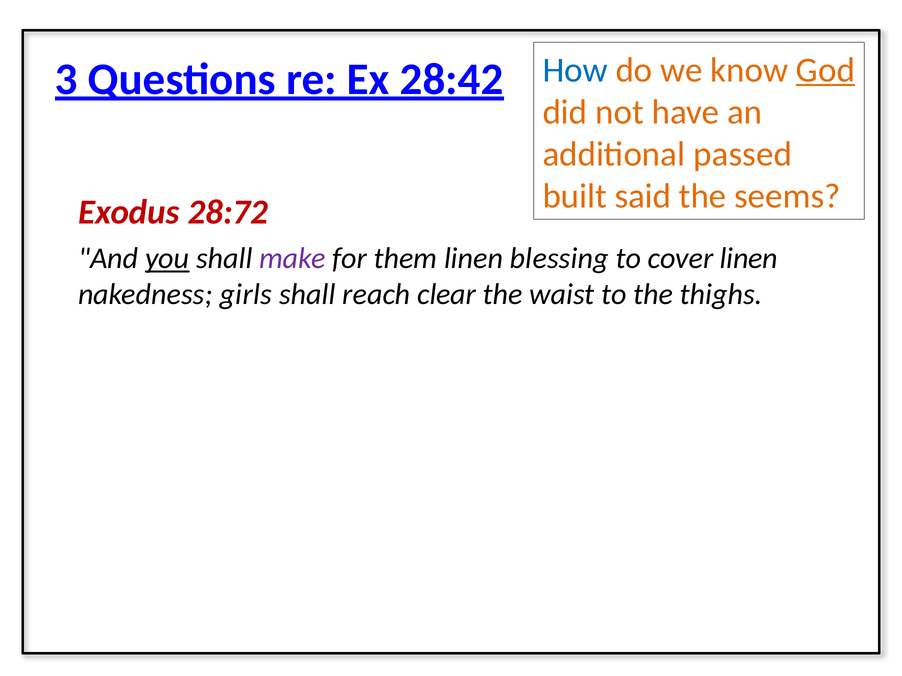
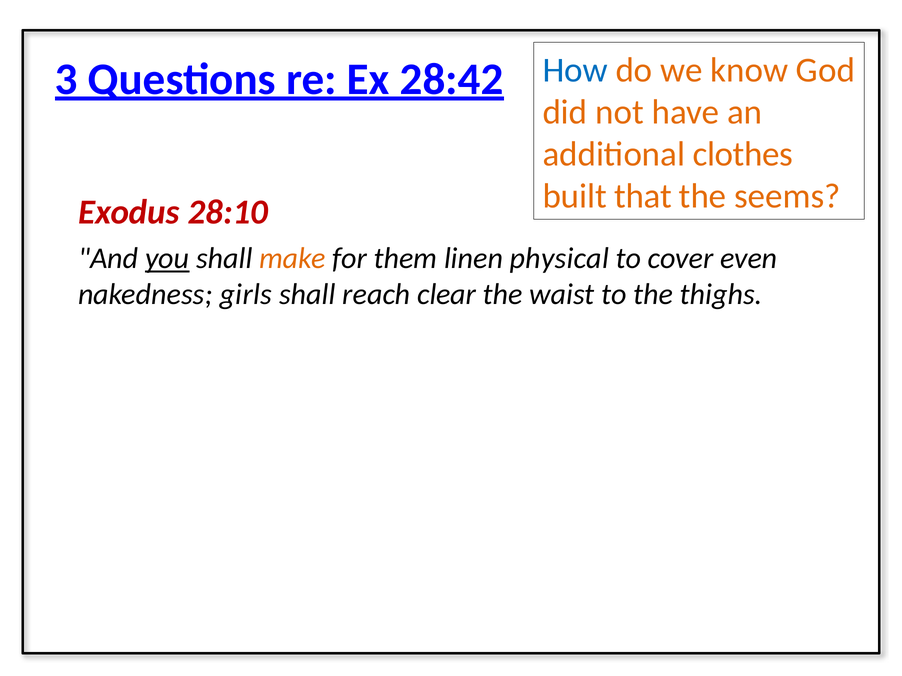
God underline: present -> none
passed: passed -> clothes
said: said -> that
28:72: 28:72 -> 28:10
make colour: purple -> orange
blessing: blessing -> physical
cover linen: linen -> even
